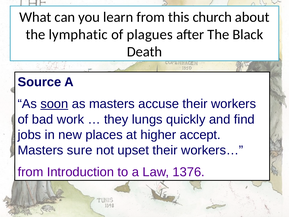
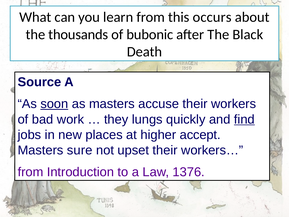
church: church -> occurs
lymphatic: lymphatic -> thousands
plagues: plagues -> bubonic
find underline: none -> present
